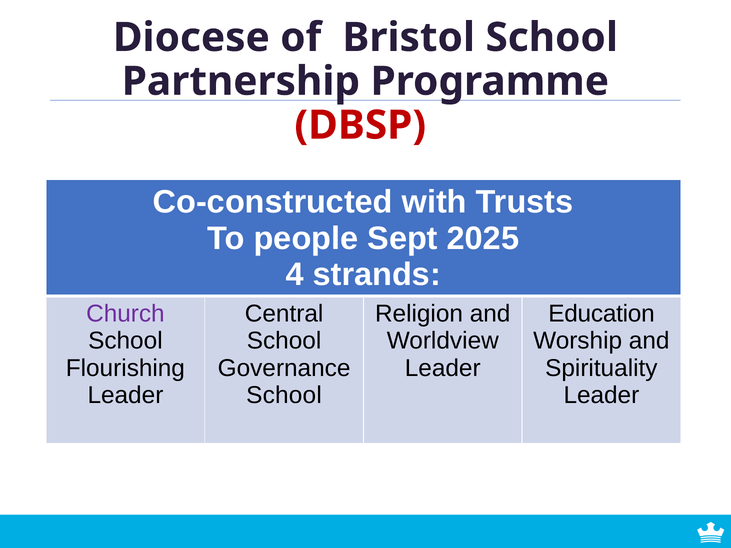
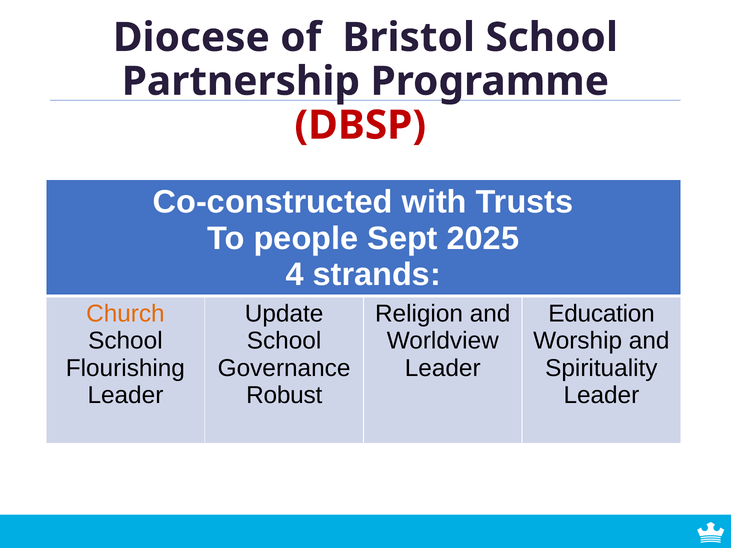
Church colour: purple -> orange
Central: Central -> Update
School at (284, 395): School -> Robust
